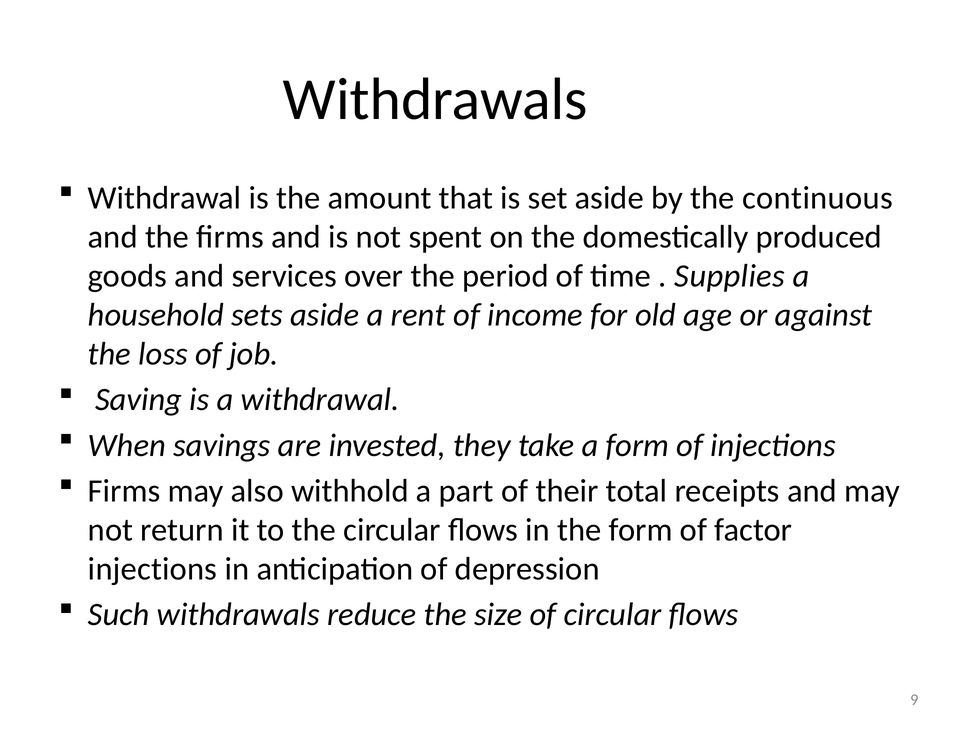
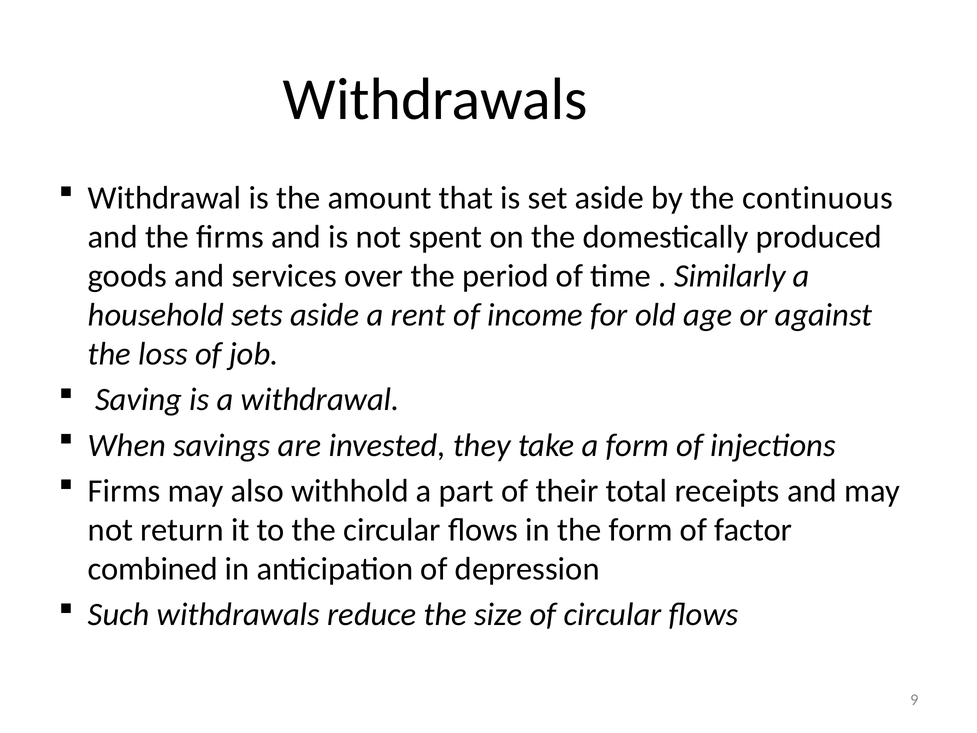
Supplies: Supplies -> Similarly
injections at (153, 569): injections -> combined
